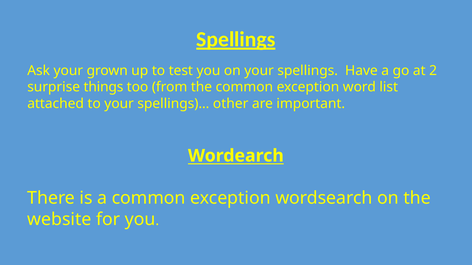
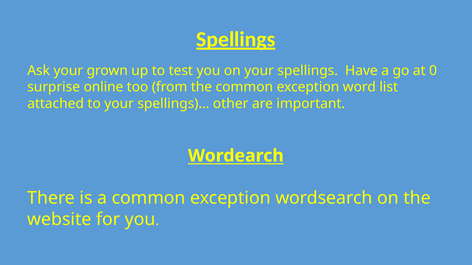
2: 2 -> 0
things: things -> online
